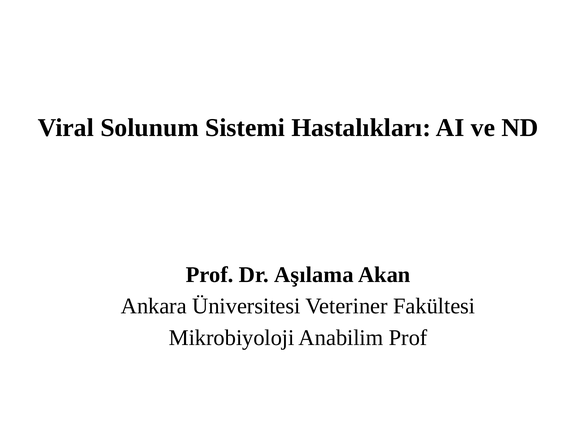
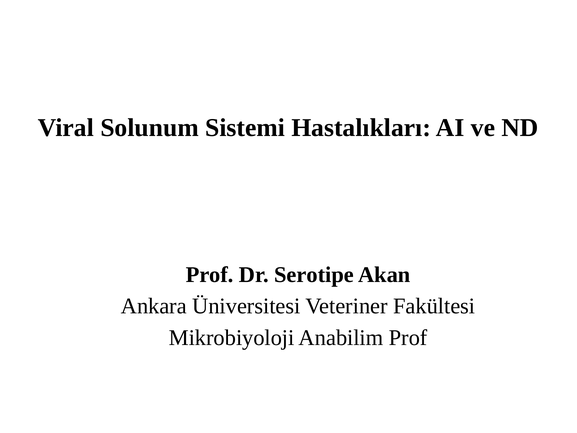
Aşılama: Aşılama -> Serotipe
